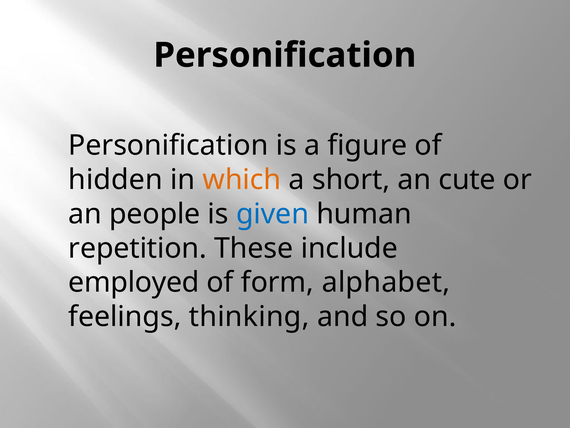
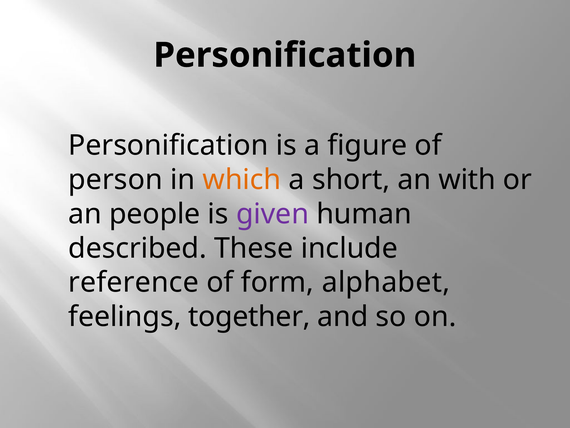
hidden: hidden -> person
cute: cute -> with
given colour: blue -> purple
repetition: repetition -> described
employed: employed -> reference
thinking: thinking -> together
